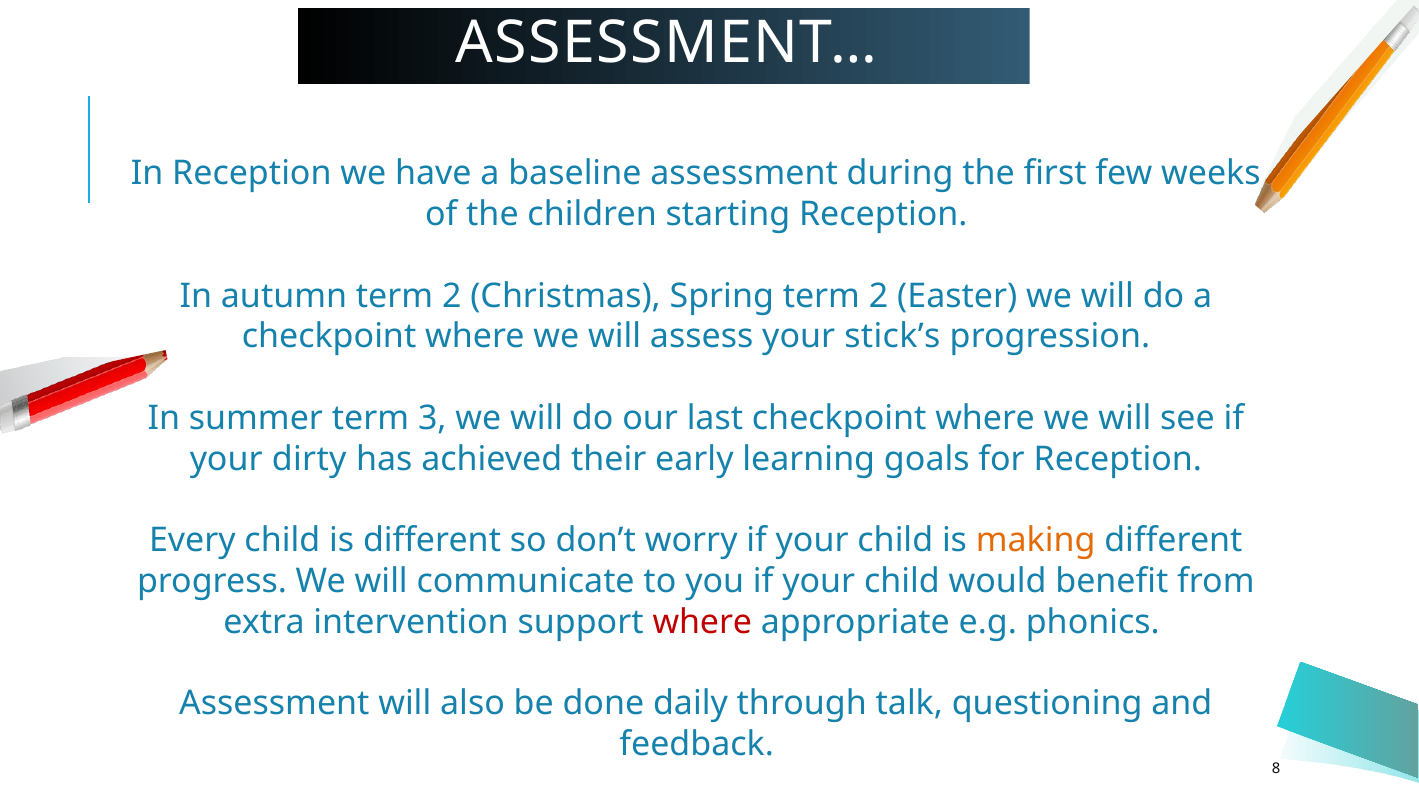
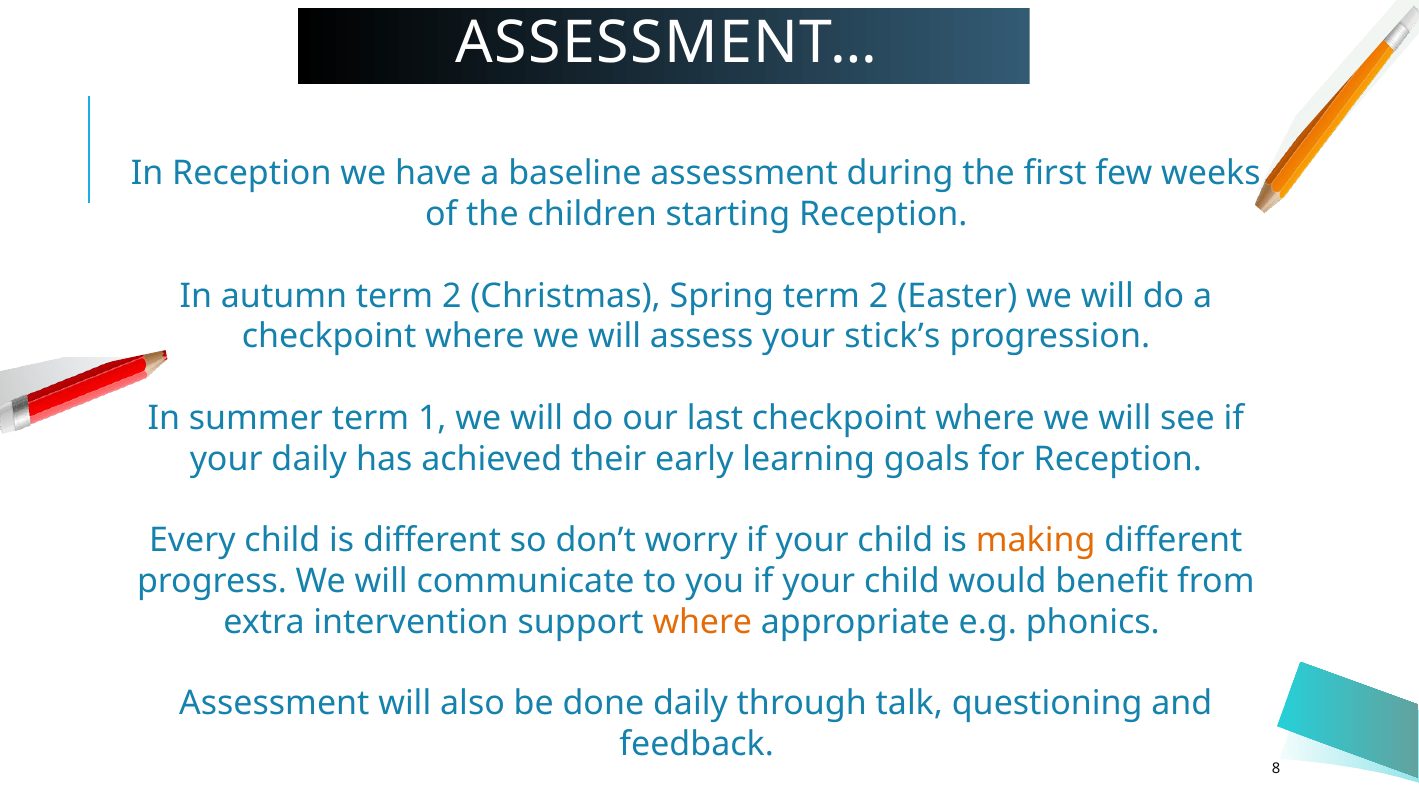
3: 3 -> 1
your dirty: dirty -> daily
where at (702, 622) colour: red -> orange
